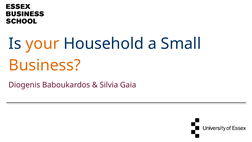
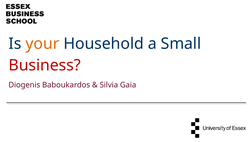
Business colour: orange -> red
